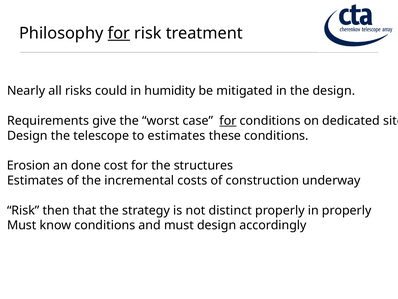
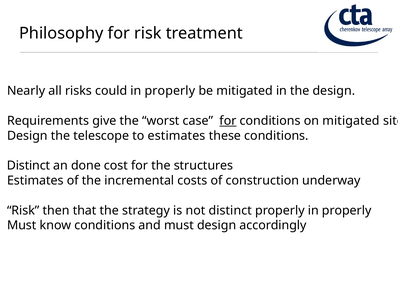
for at (119, 33) underline: present -> none
could in humidity: humidity -> properly
on dedicated: dedicated -> mitigated
Erosion at (29, 165): Erosion -> Distinct
